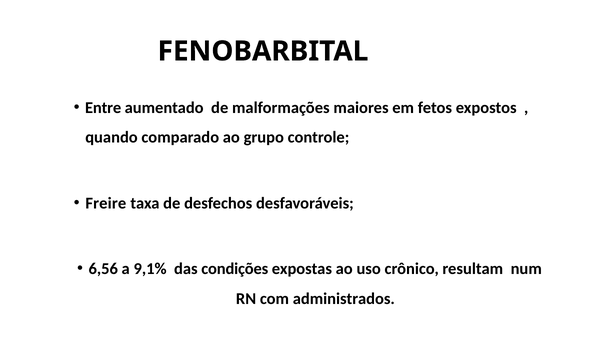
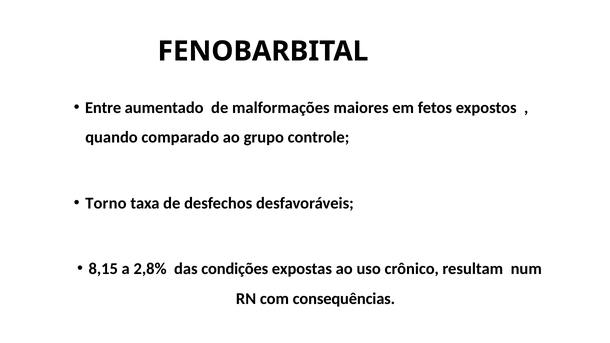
Freire: Freire -> Torno
6,56: 6,56 -> 8,15
9,1%: 9,1% -> 2,8%
administrados: administrados -> consequências
